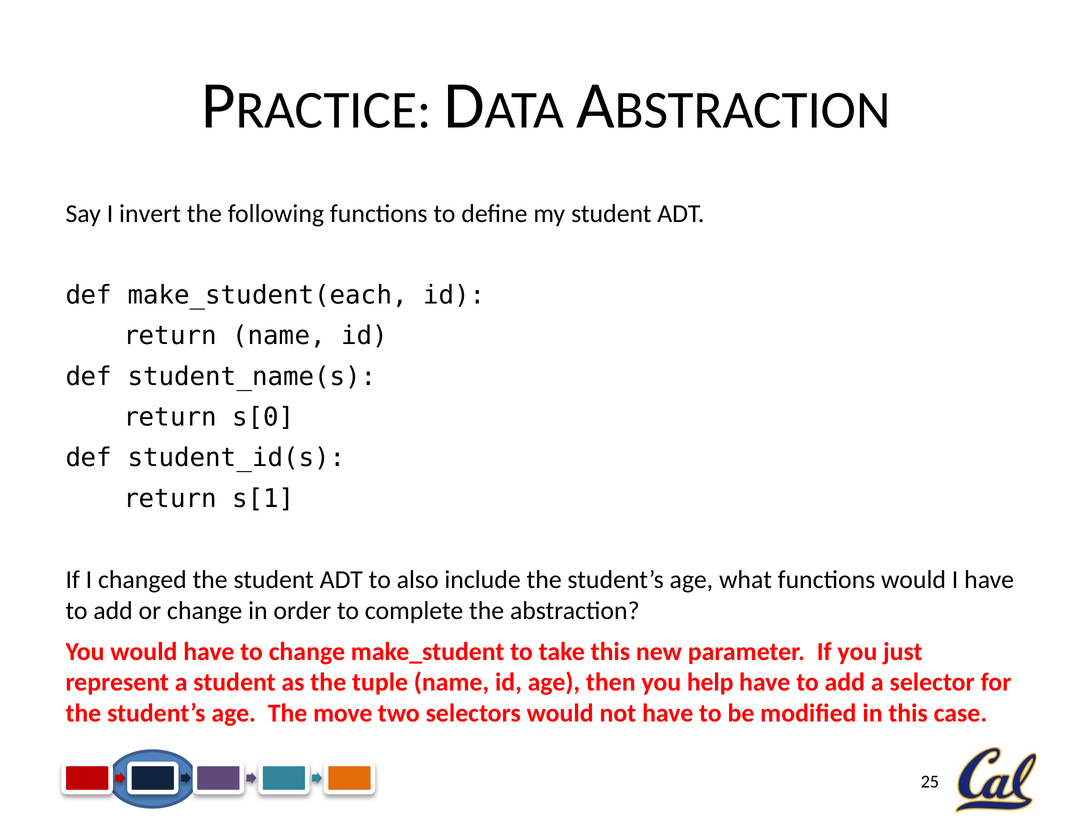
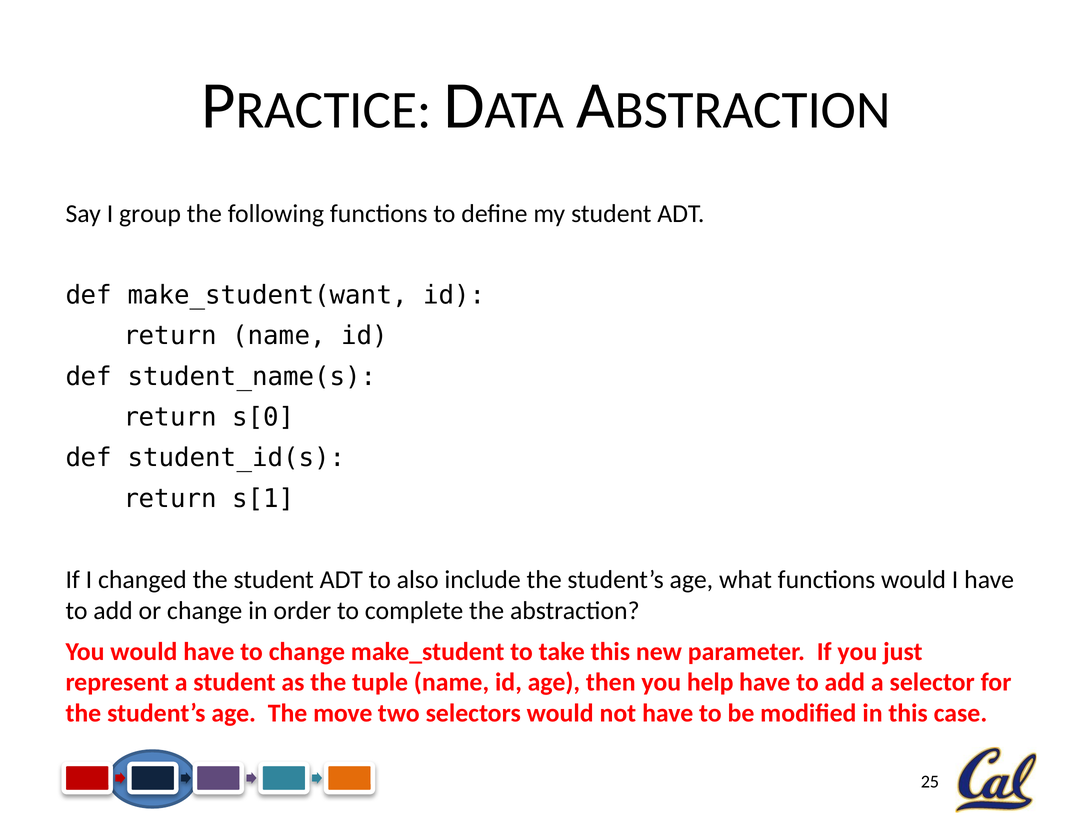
invert: invert -> group
make_student(each: make_student(each -> make_student(want
